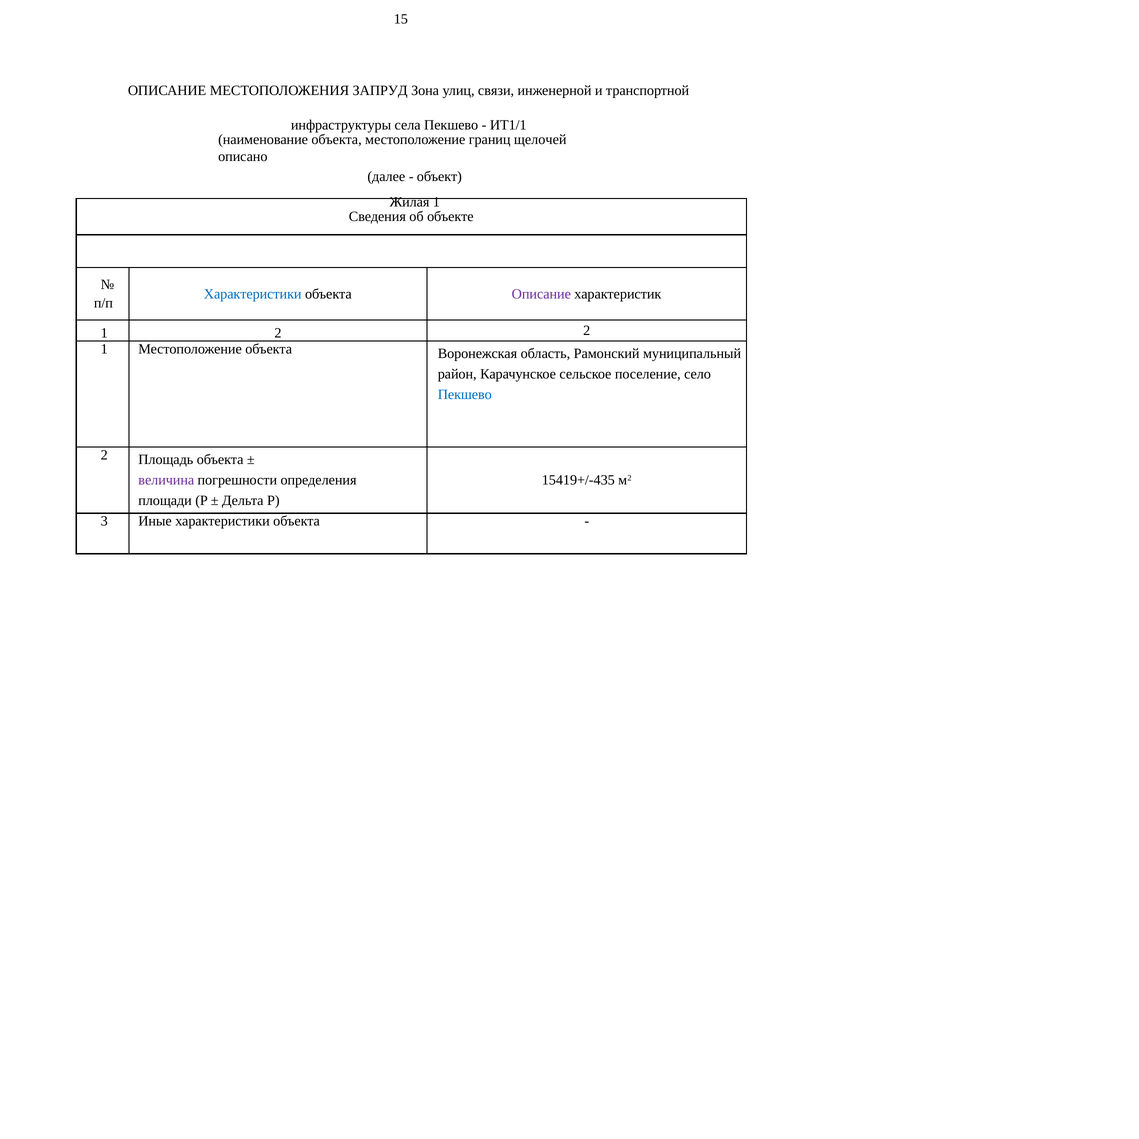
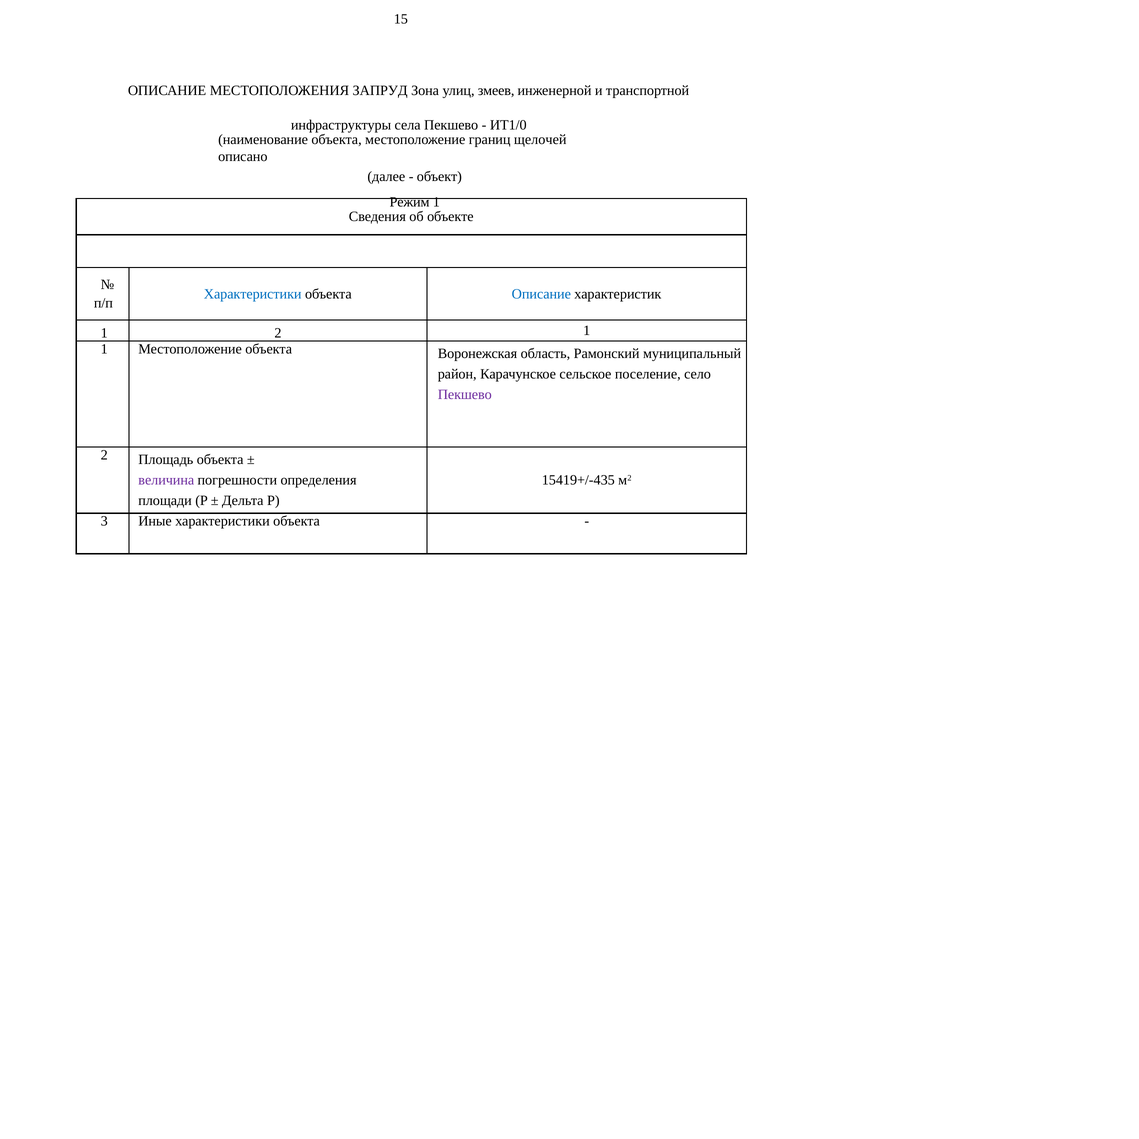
связи: связи -> змеев
ИТ1/1: ИТ1/1 -> ИТ1/0
Жилая: Жилая -> Режим
Описание at (541, 294) colour: purple -> blue
2 2: 2 -> 1
Пекшево at (465, 394) colour: blue -> purple
